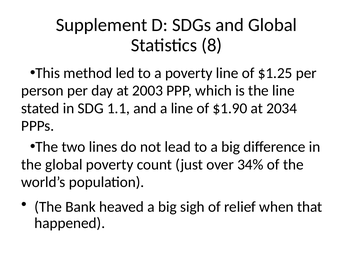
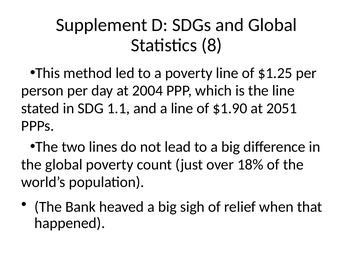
2003: 2003 -> 2004
2034: 2034 -> 2051
34%: 34% -> 18%
